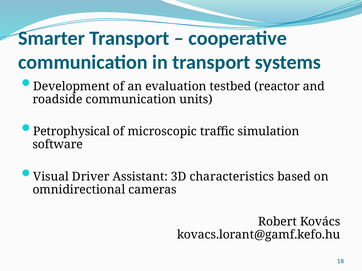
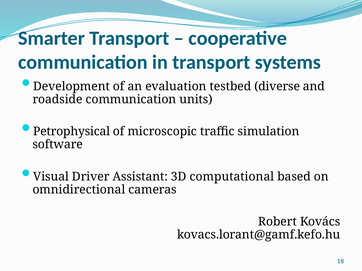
reactor: reactor -> diverse
characteristics: characteristics -> computational
